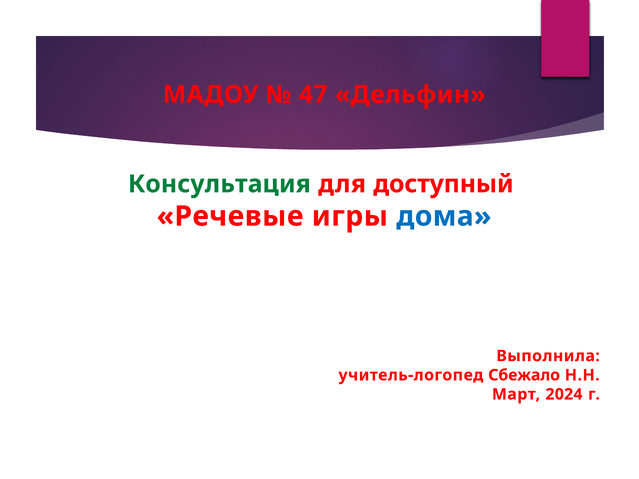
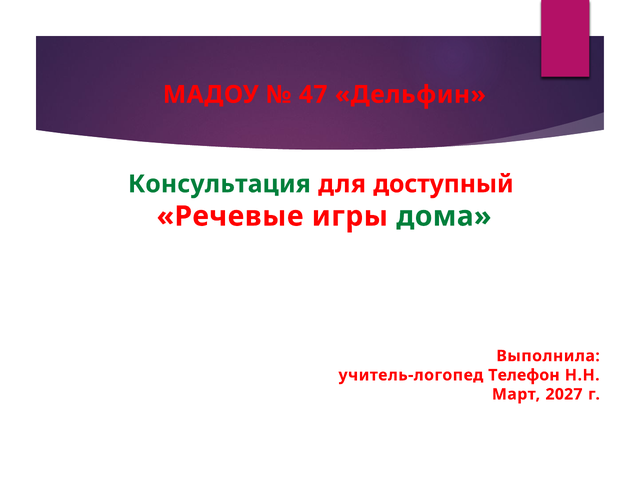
дома colour: blue -> green
Сбежало: Сбежало -> Телефон
2024: 2024 -> 2027
